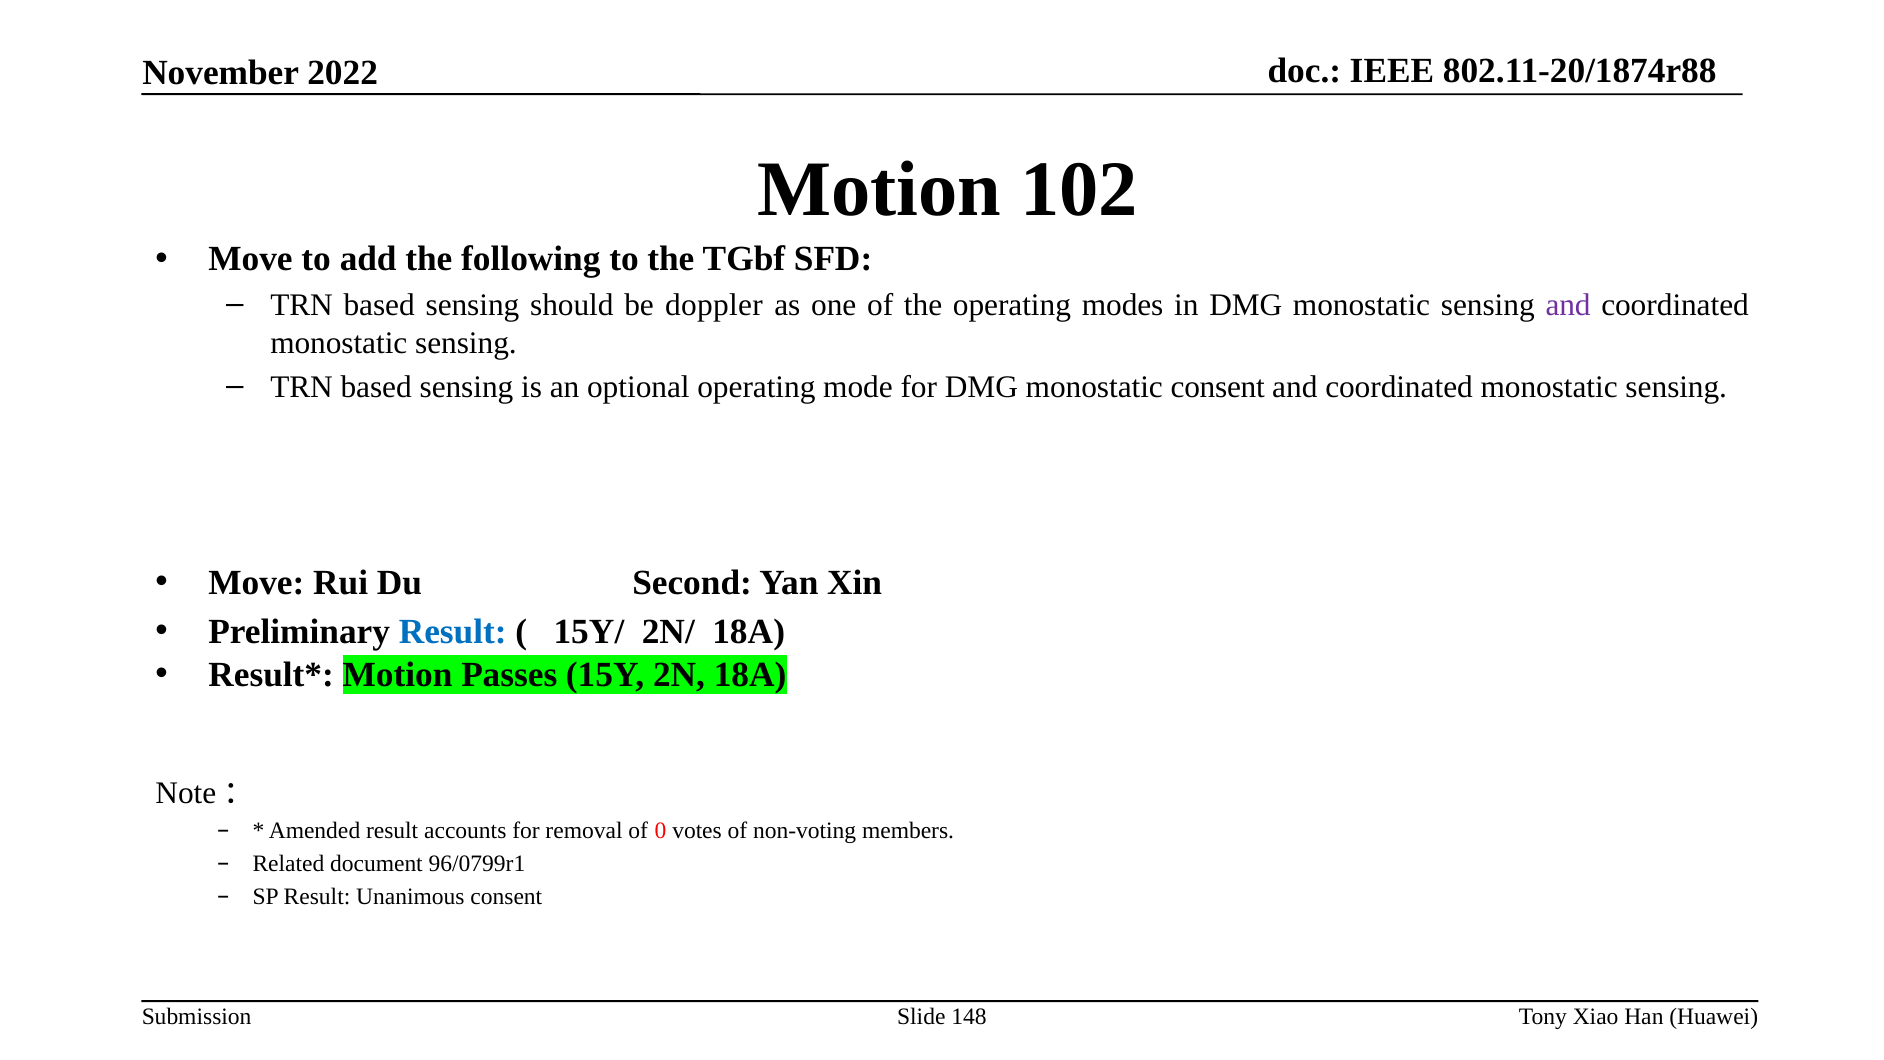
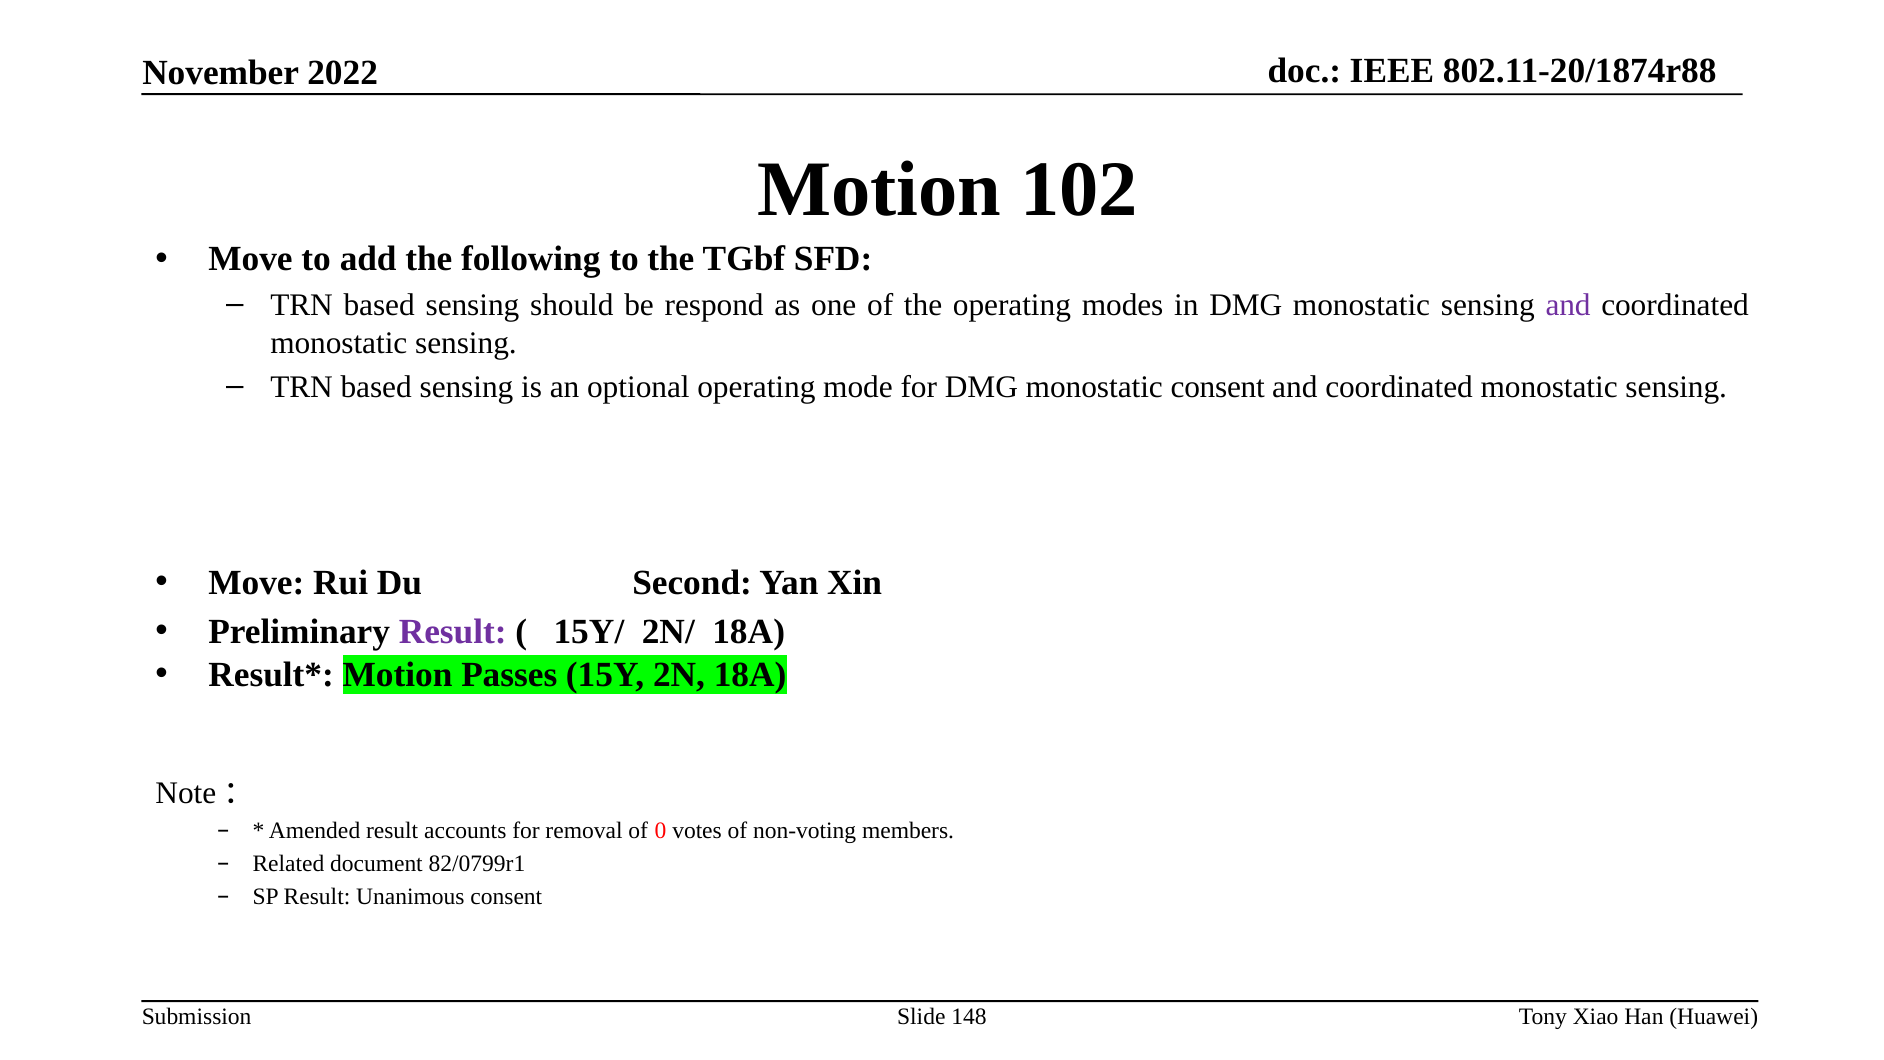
doppler: doppler -> respond
Result at (453, 632) colour: blue -> purple
96/0799r1: 96/0799r1 -> 82/0799r1
